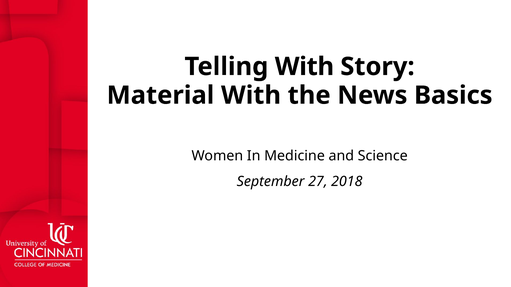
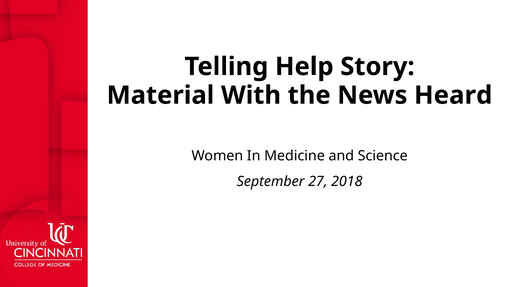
Telling With: With -> Help
Basics: Basics -> Heard
